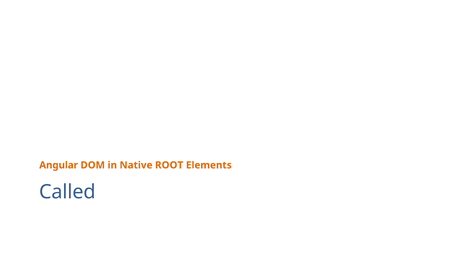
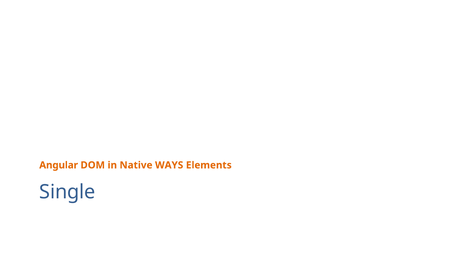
ROOT: ROOT -> WAYS
Called: Called -> Single
